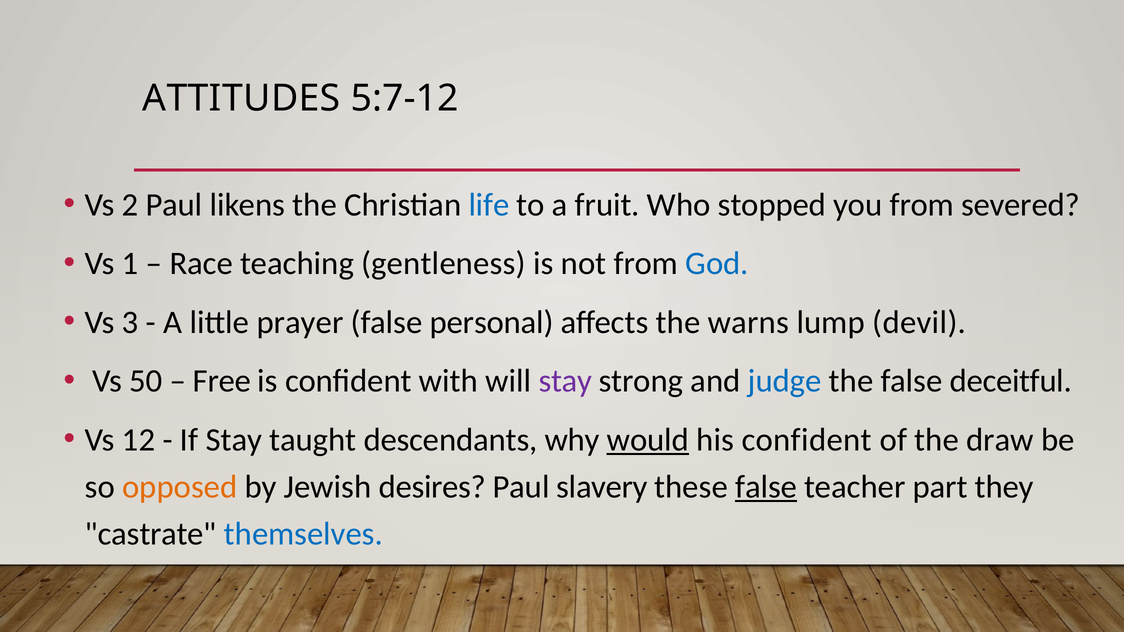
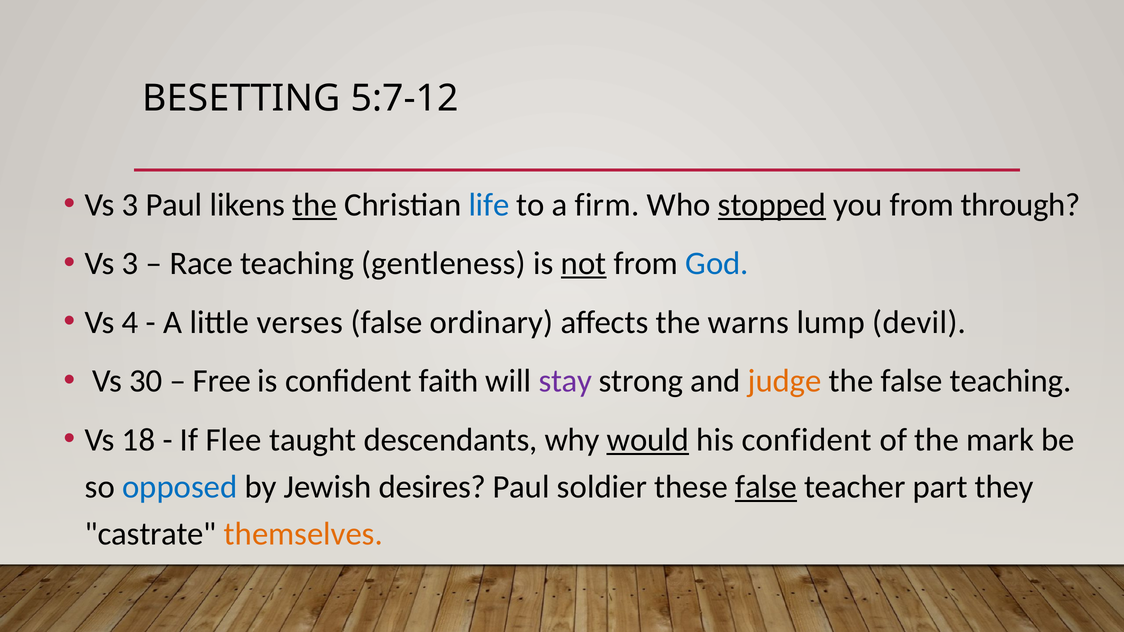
ATTITUDES: ATTITUDES -> BESETTING
2 at (130, 205): 2 -> 3
the at (315, 205) underline: none -> present
fruit: fruit -> firm
stopped underline: none -> present
severed: severed -> through
1 at (130, 264): 1 -> 3
not underline: none -> present
3: 3 -> 4
prayer: prayer -> verses
personal: personal -> ordinary
50: 50 -> 30
with: with -> faith
judge colour: blue -> orange
false deceitful: deceitful -> teaching
12: 12 -> 18
If Stay: Stay -> Flee
draw: draw -> mark
opposed colour: orange -> blue
slavery: slavery -> soldier
themselves colour: blue -> orange
